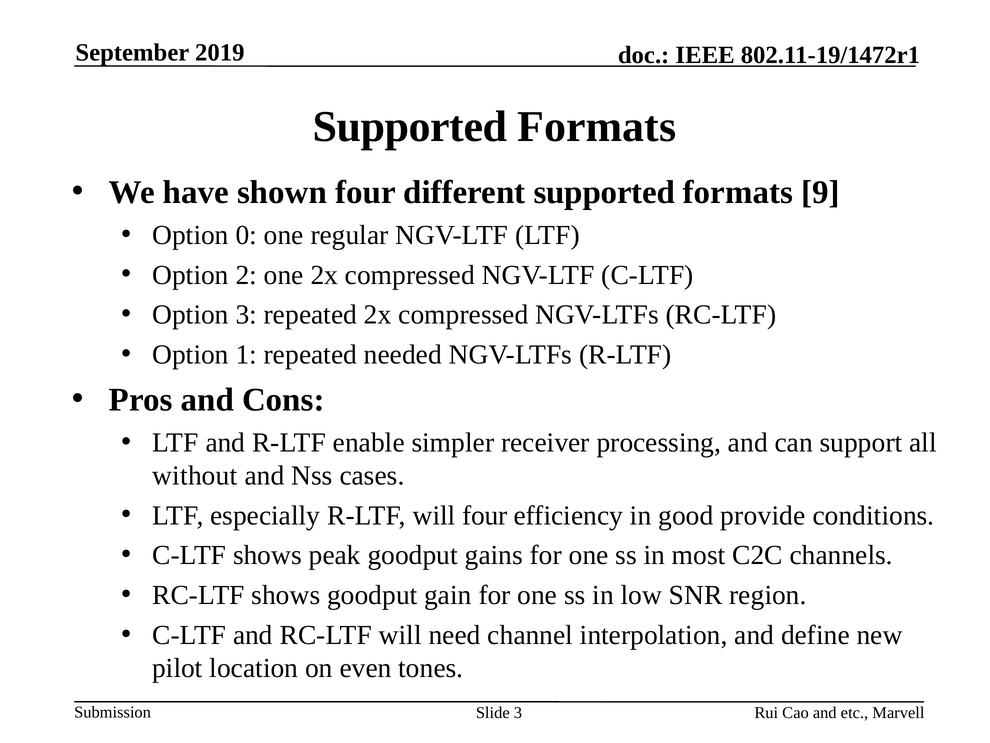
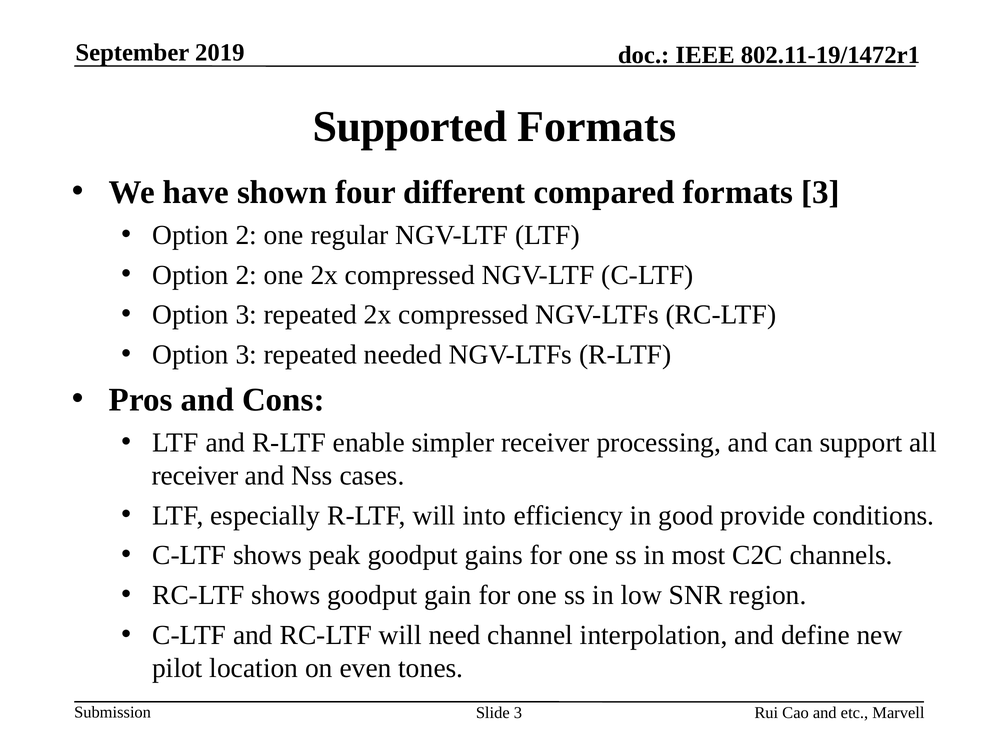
different supported: supported -> compared
formats 9: 9 -> 3
0 at (246, 235): 0 -> 2
1 at (246, 354): 1 -> 3
without at (195, 475): without -> receiver
will four: four -> into
